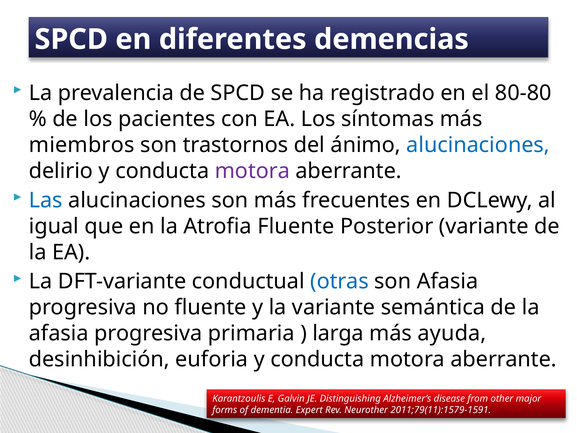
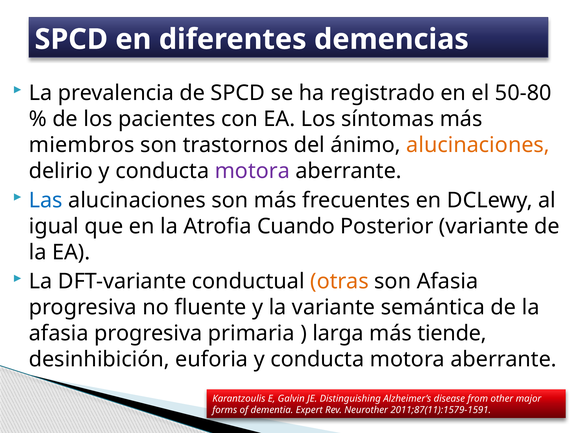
80-80: 80-80 -> 50-80
alucinaciones at (478, 145) colour: blue -> orange
Atrofia Fluente: Fluente -> Cuando
otras colour: blue -> orange
ayuda: ayuda -> tiende
2011;79(11):1579-1591: 2011;79(11):1579-1591 -> 2011;87(11):1579-1591
